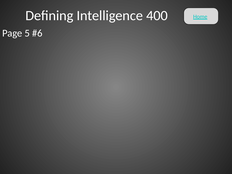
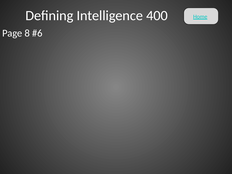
5: 5 -> 8
